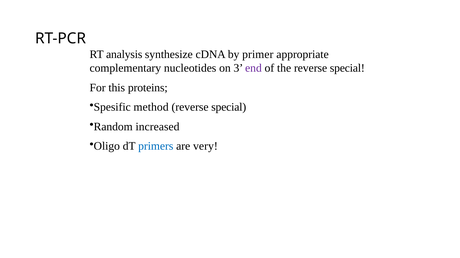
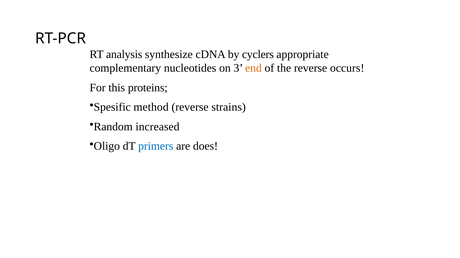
primer: primer -> cyclers
end colour: purple -> orange
the reverse special: special -> occurs
special at (229, 107): special -> strains
very: very -> does
